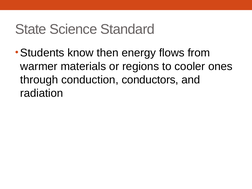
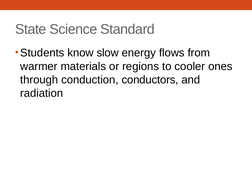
then: then -> slow
